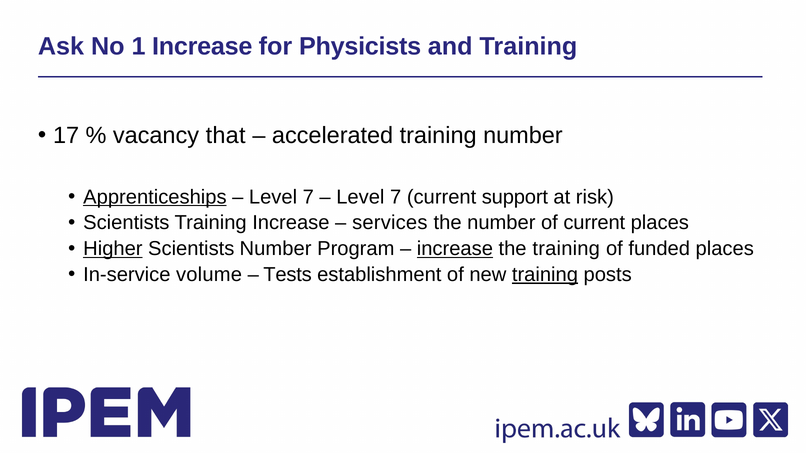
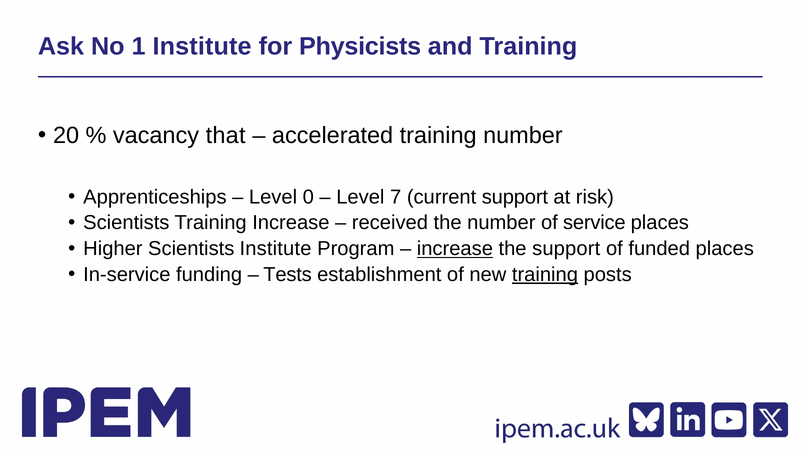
1 Increase: Increase -> Institute
17: 17 -> 20
Apprenticeships underline: present -> none
7 at (308, 197): 7 -> 0
services: services -> received
of current: current -> service
Higher underline: present -> none
Scientists Number: Number -> Institute
the training: training -> support
volume: volume -> funding
